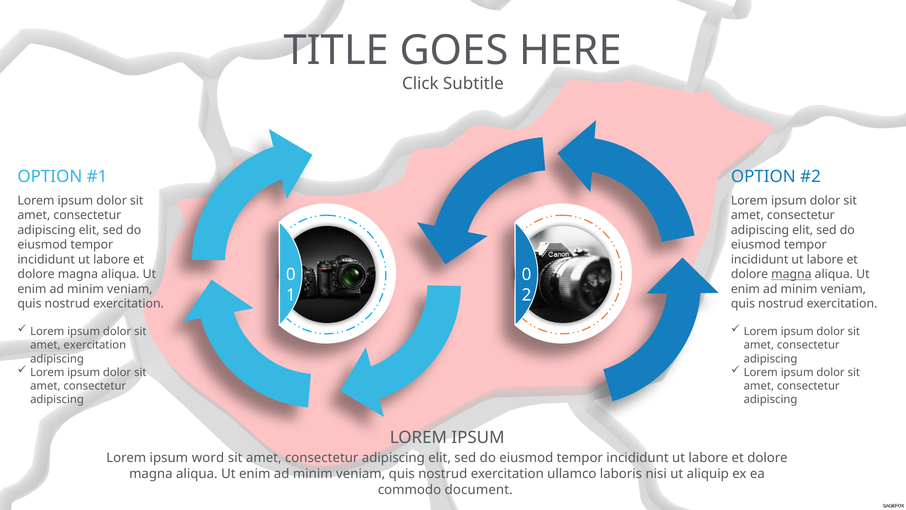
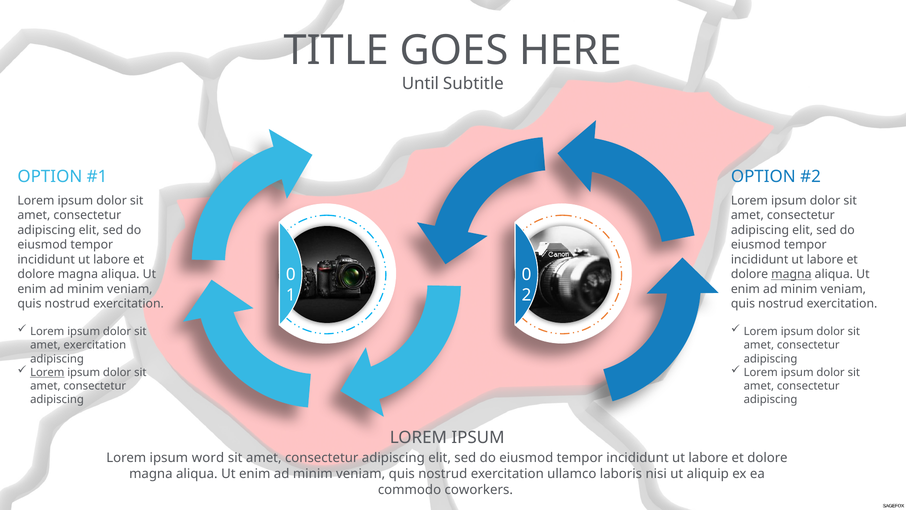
Click: Click -> Until
Lorem at (47, 372) underline: none -> present
document: document -> coworkers
